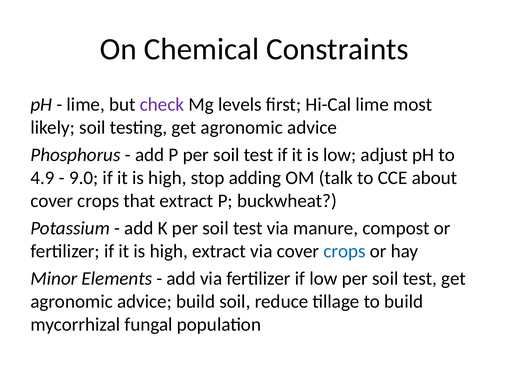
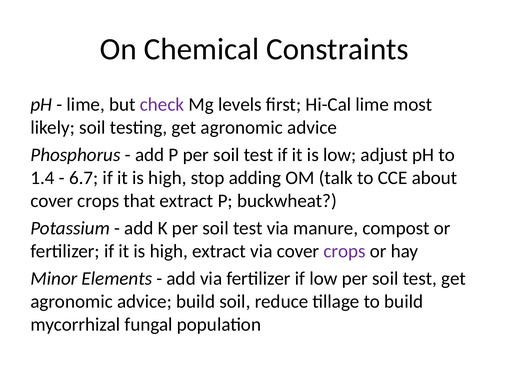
4.9: 4.9 -> 1.4
9.0: 9.0 -> 6.7
crops at (345, 251) colour: blue -> purple
